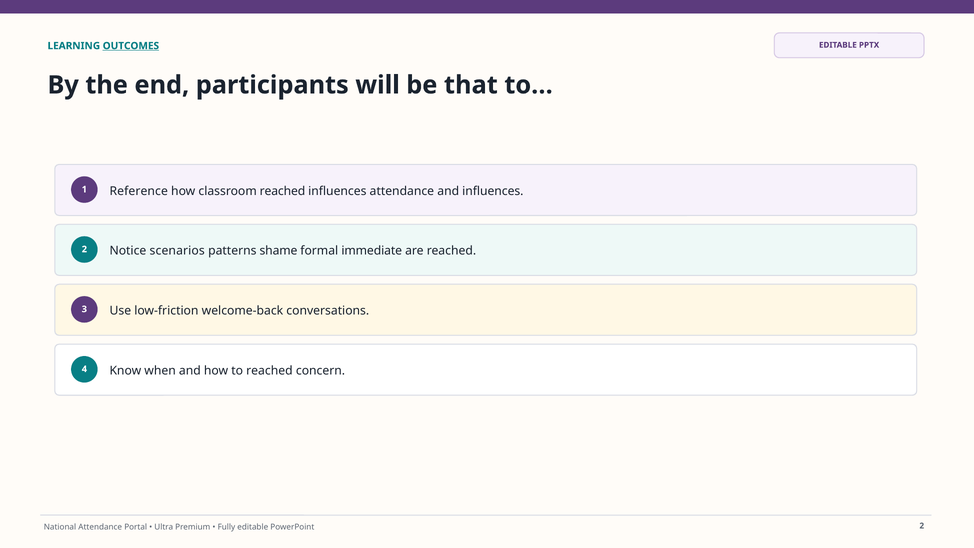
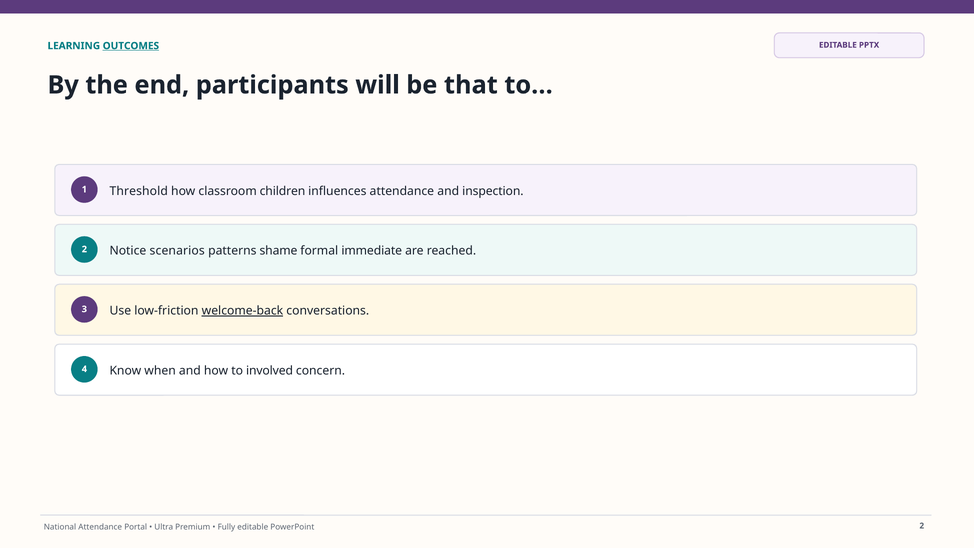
Reference: Reference -> Threshold
classroom reached: reached -> children
and influences: influences -> inspection
welcome-back underline: none -> present
to reached: reached -> involved
